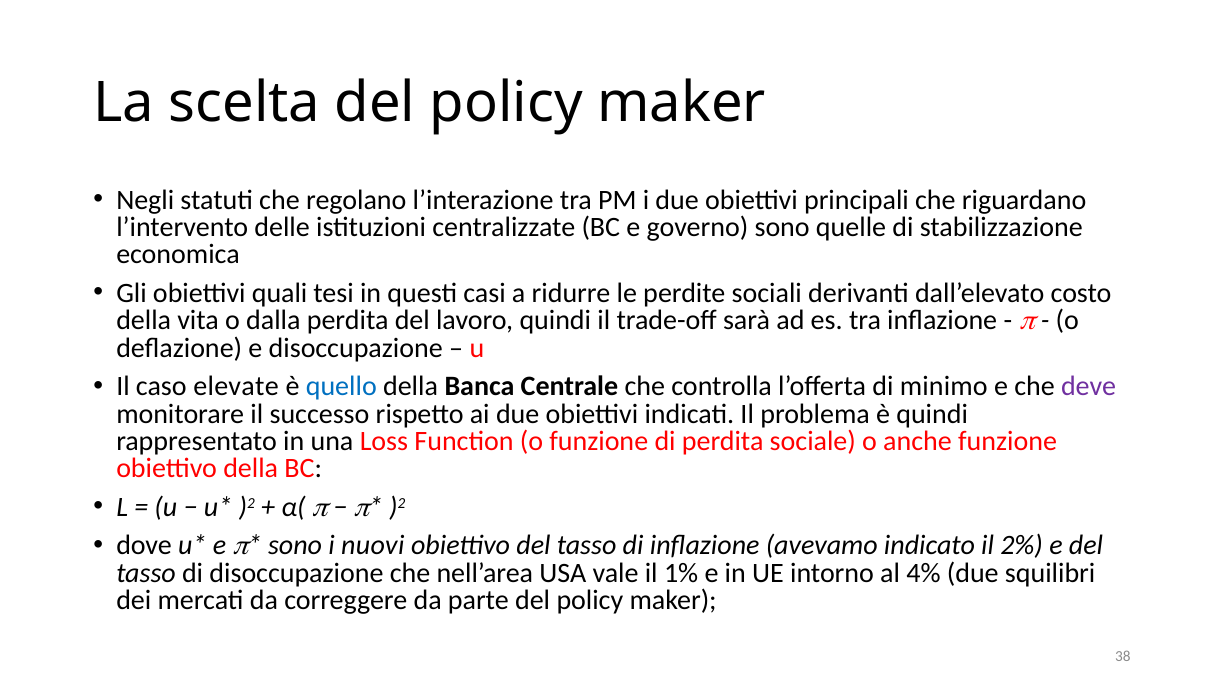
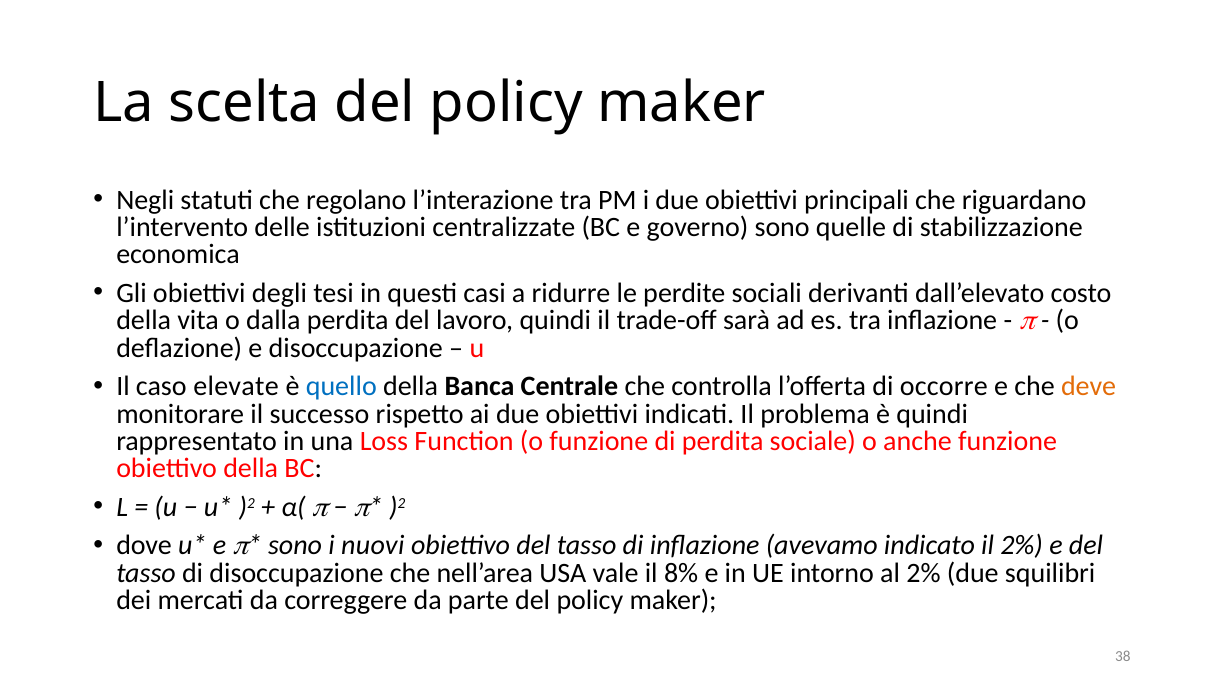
quali: quali -> degli
minimo: minimo -> occorre
deve colour: purple -> orange
1%: 1% -> 8%
al 4%: 4% -> 2%
